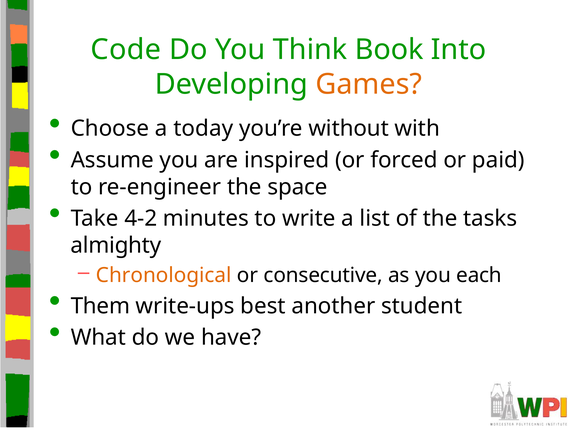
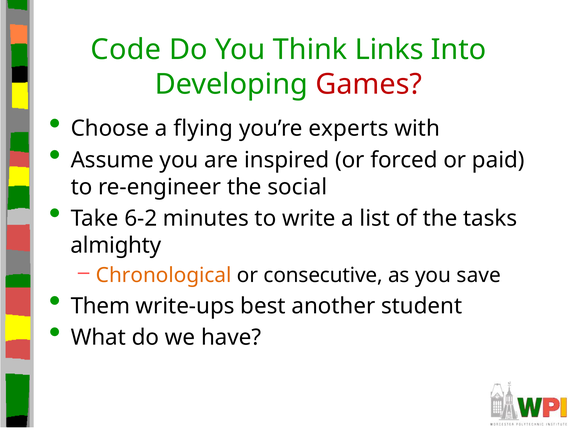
Book: Book -> Links
Games colour: orange -> red
today: today -> flying
without: without -> experts
space: space -> social
4-2: 4-2 -> 6-2
each: each -> save
